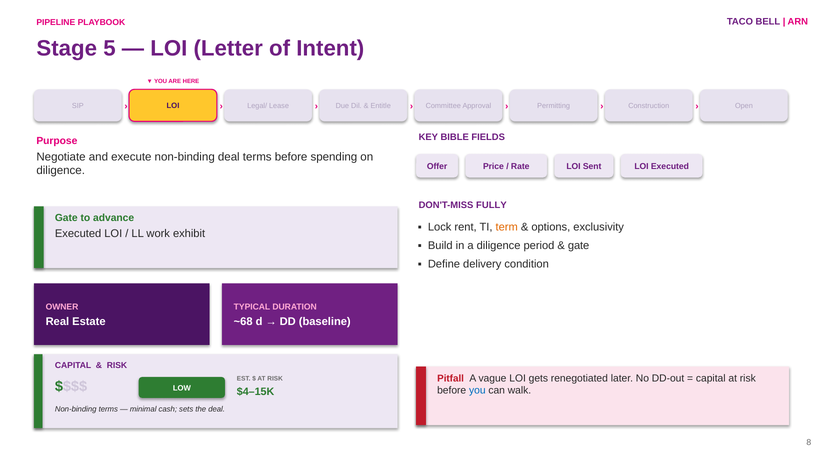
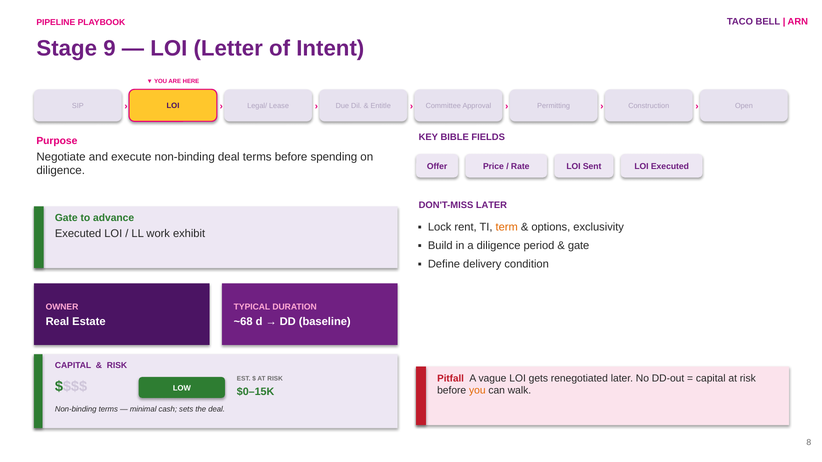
5: 5 -> 9
DON'T-MISS FULLY: FULLY -> LATER
you at (477, 391) colour: blue -> orange
$4–15K: $4–15K -> $0–15K
